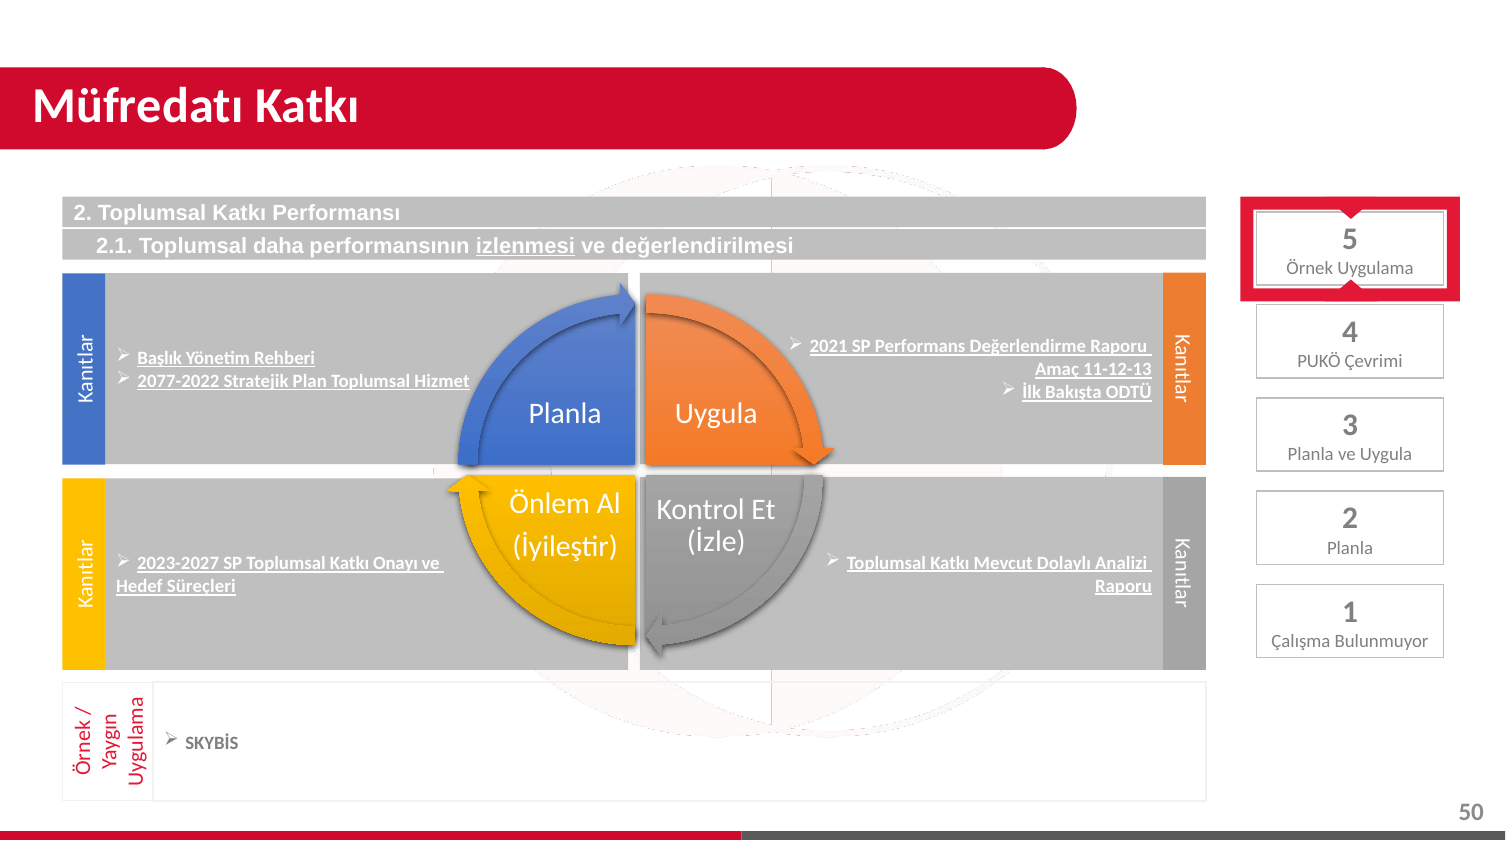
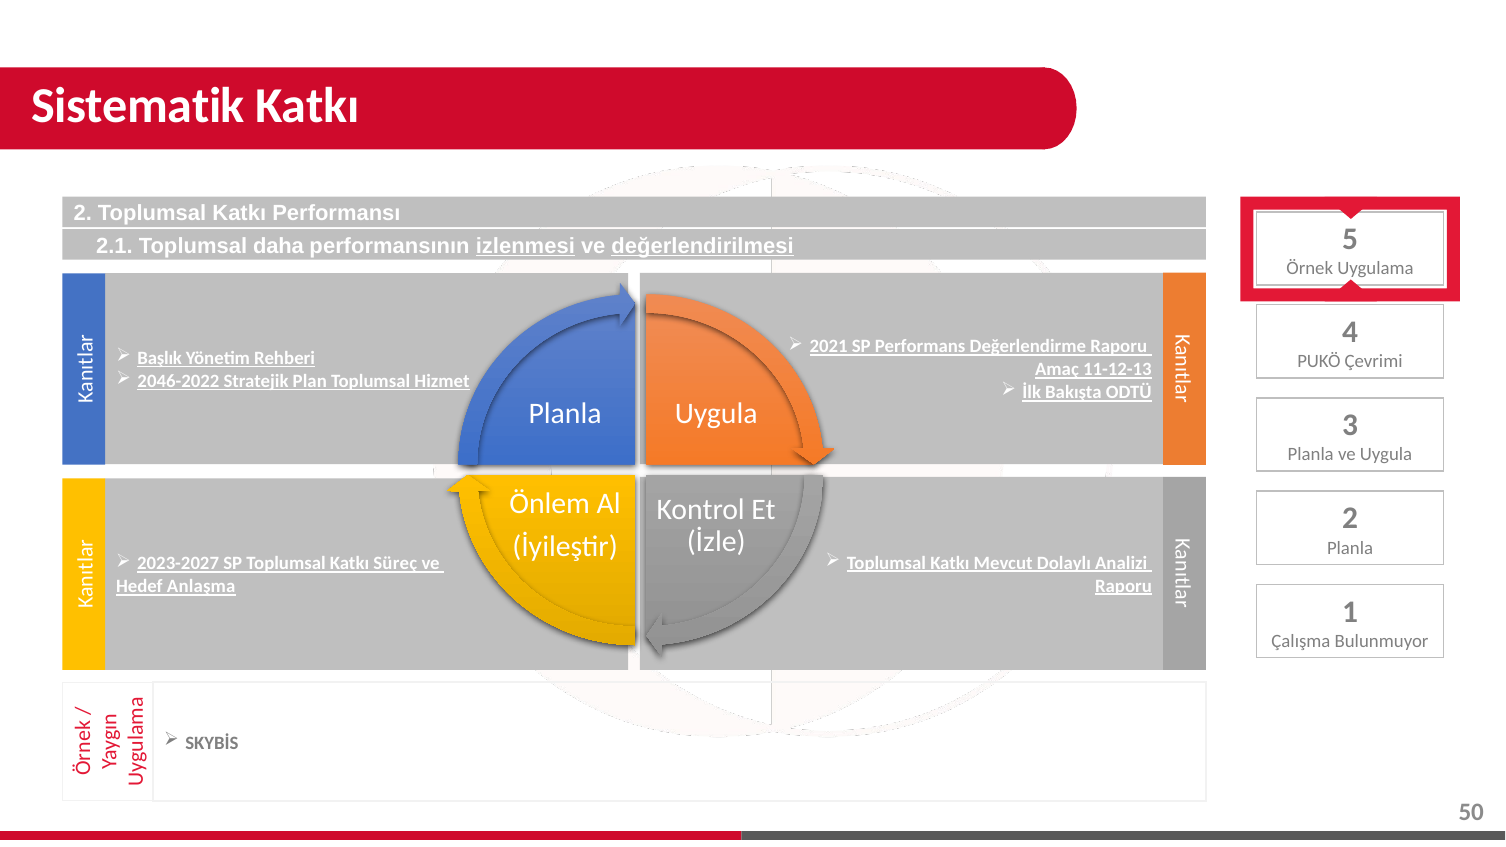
Müfredatı: Müfredatı -> Sistematik
değerlendirilmesi underline: none -> present
2077-2022: 2077-2022 -> 2046-2022
Onayı: Onayı -> Süreç
Süreçleri: Süreçleri -> Anlaşma
